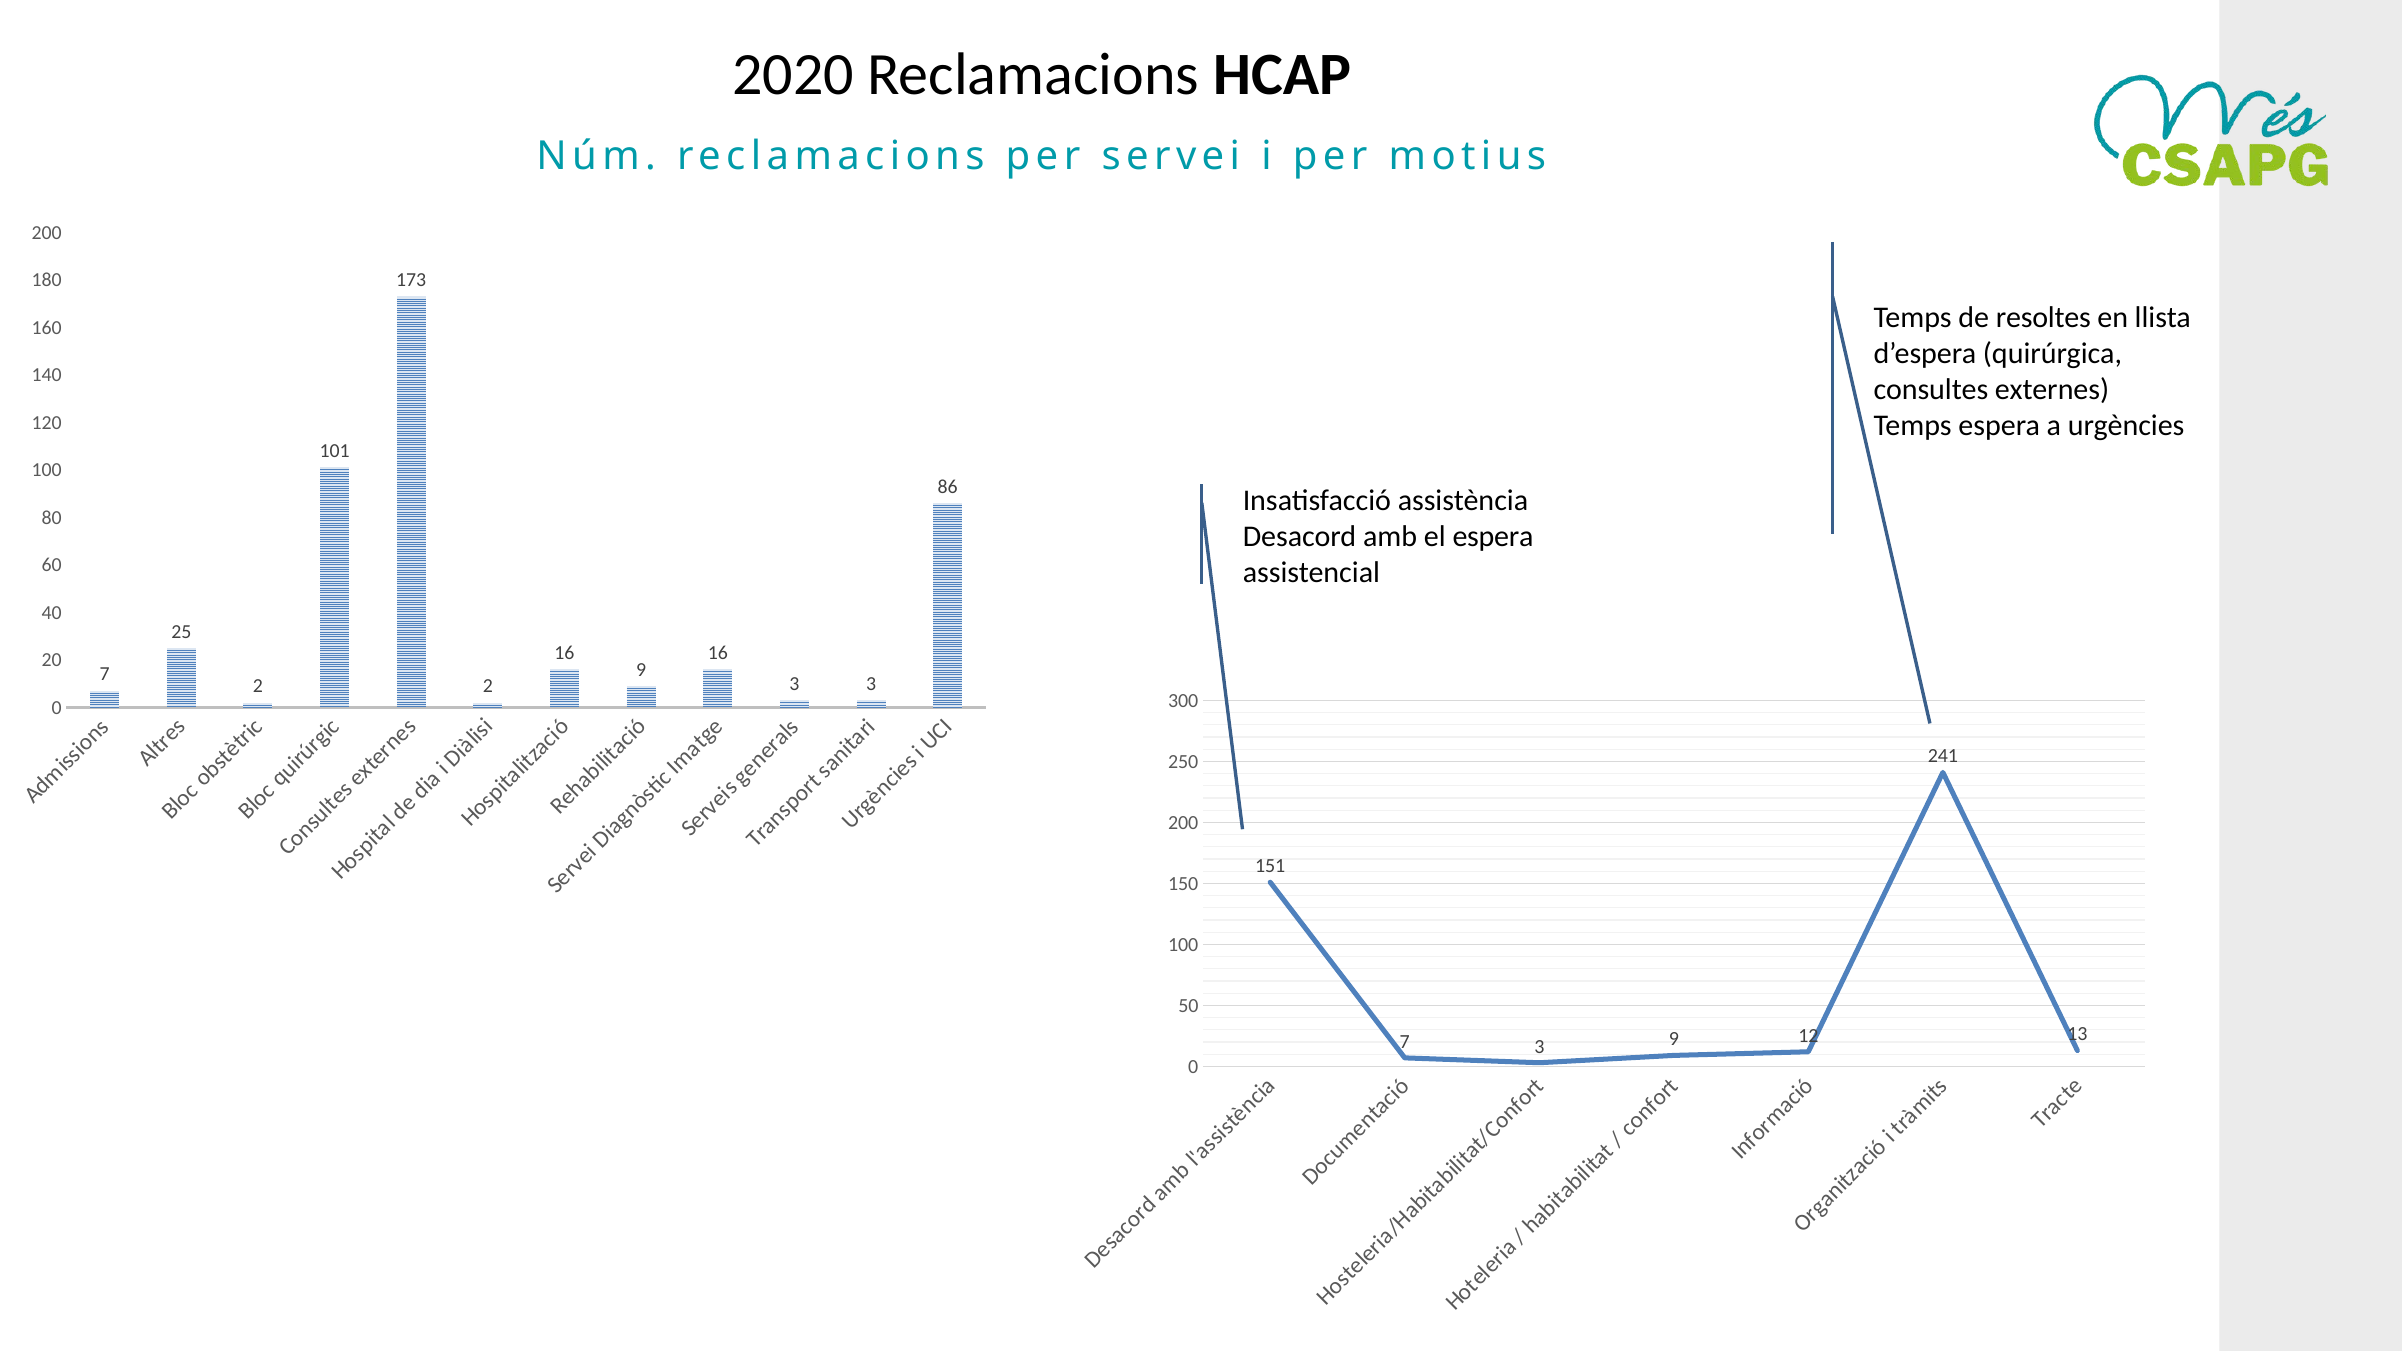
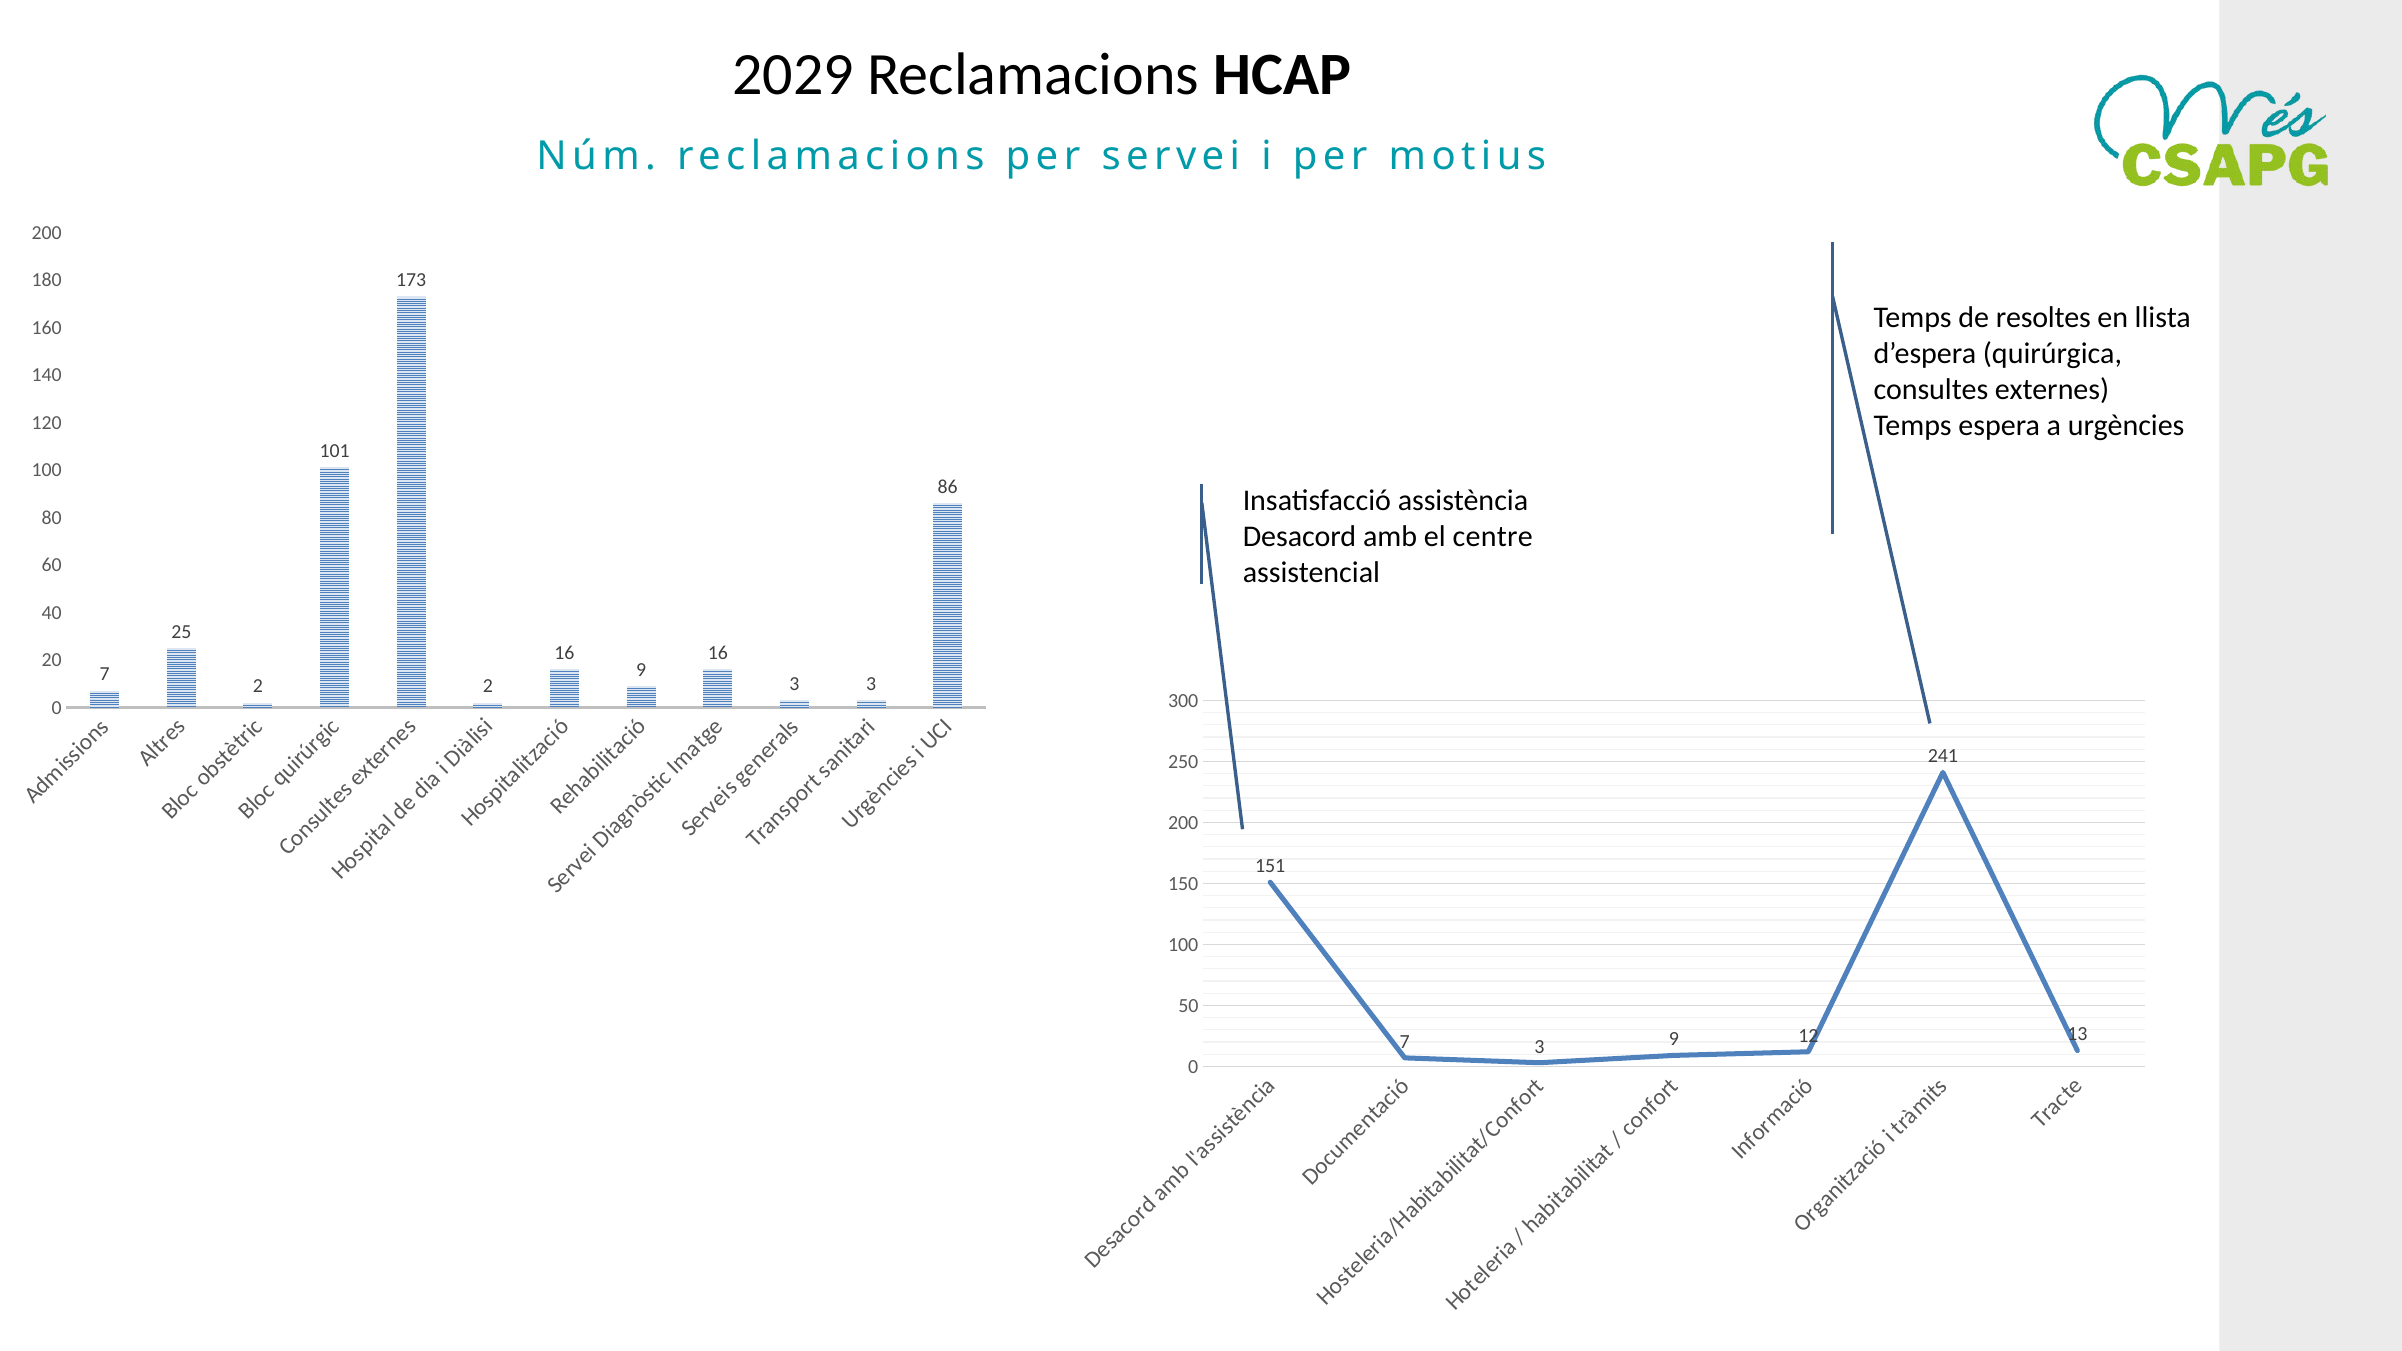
2020: 2020 -> 2029
el espera: espera -> centre
